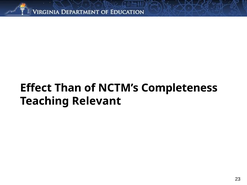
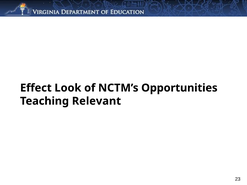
Than: Than -> Look
Completeness: Completeness -> Opportunities
